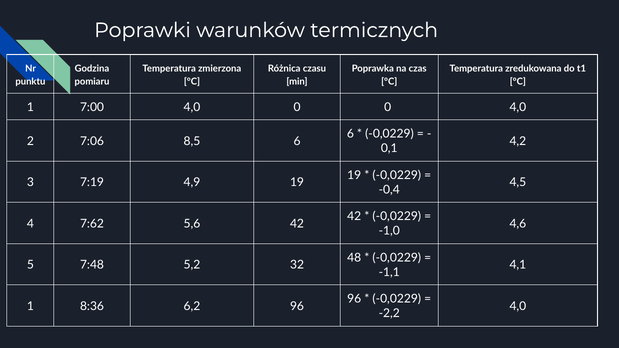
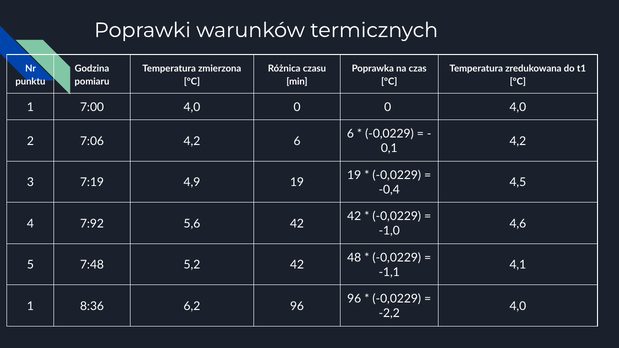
7:06 8,5: 8,5 -> 4,2
7:62: 7:62 -> 7:92
5,2 32: 32 -> 42
